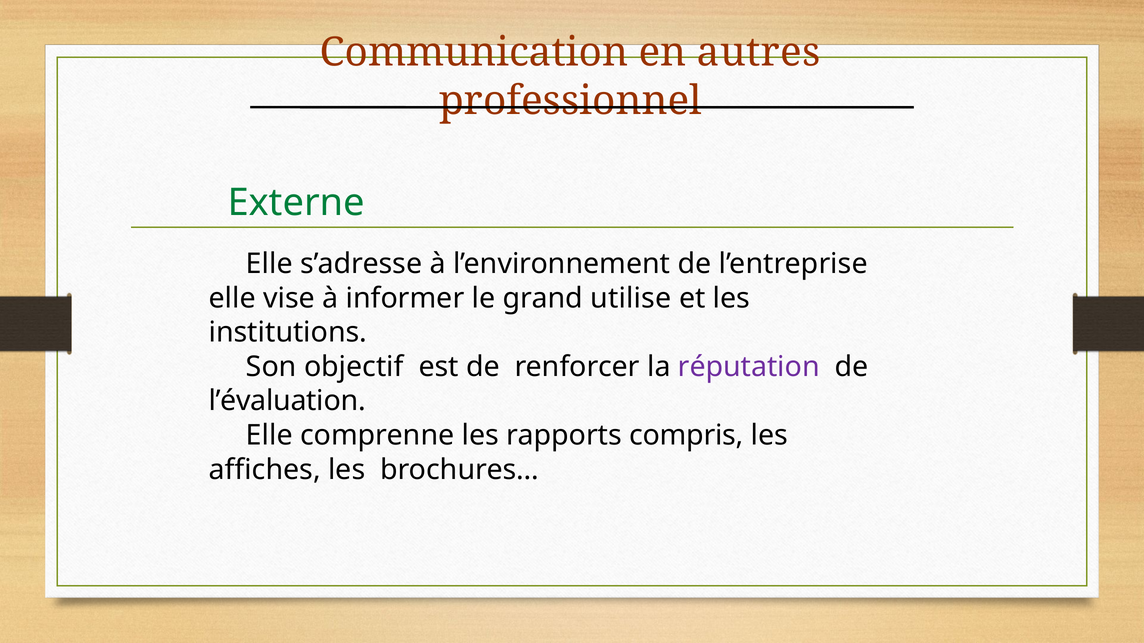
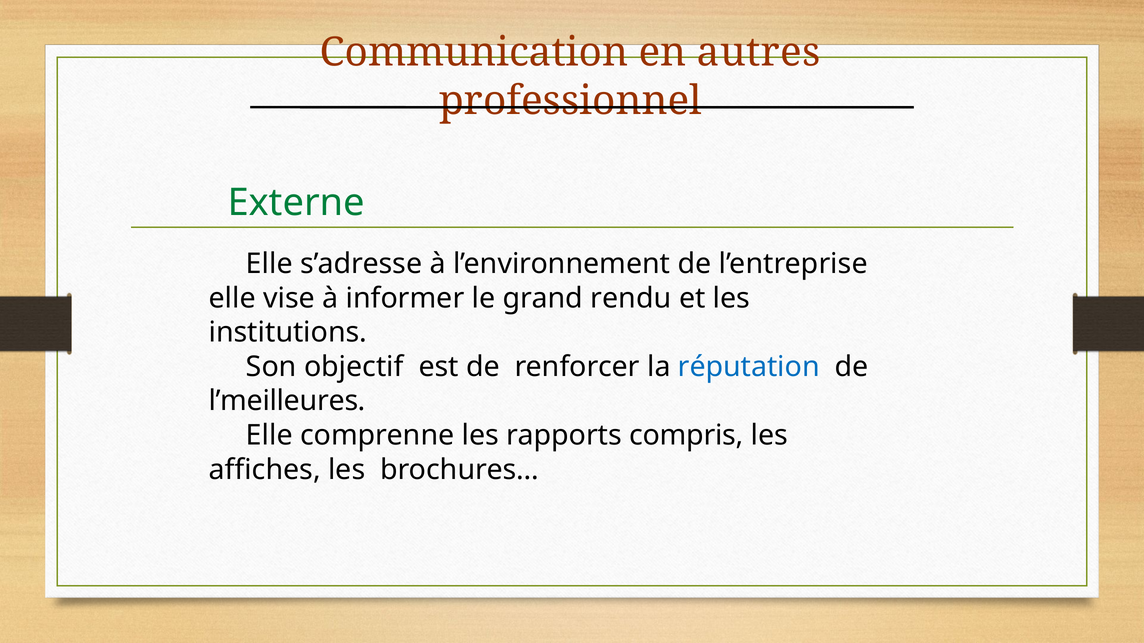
utilise: utilise -> rendu
réputation colour: purple -> blue
l’évaluation: l’évaluation -> l’meilleures
